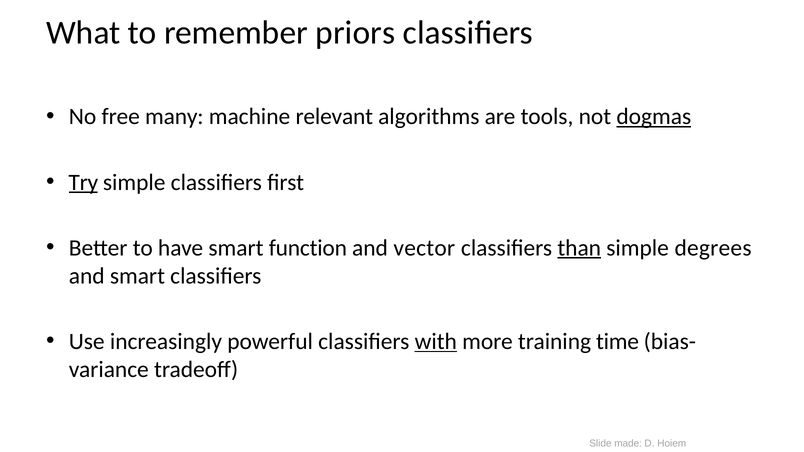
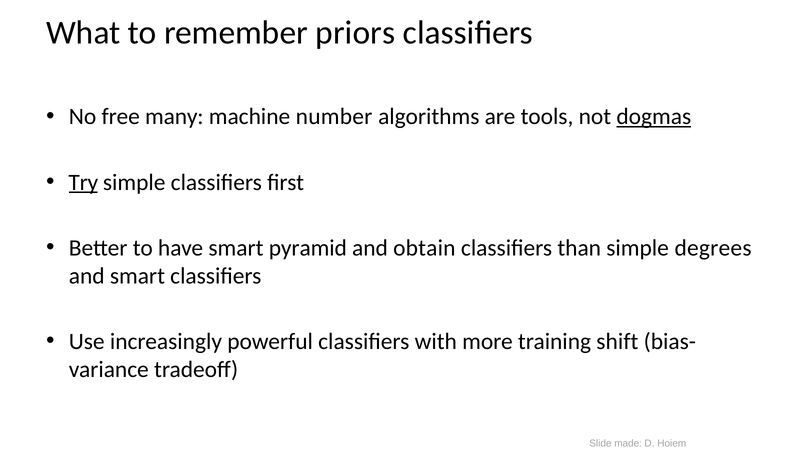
relevant: relevant -> number
function: function -> pyramid
vector: vector -> obtain
than underline: present -> none
with underline: present -> none
time: time -> shift
